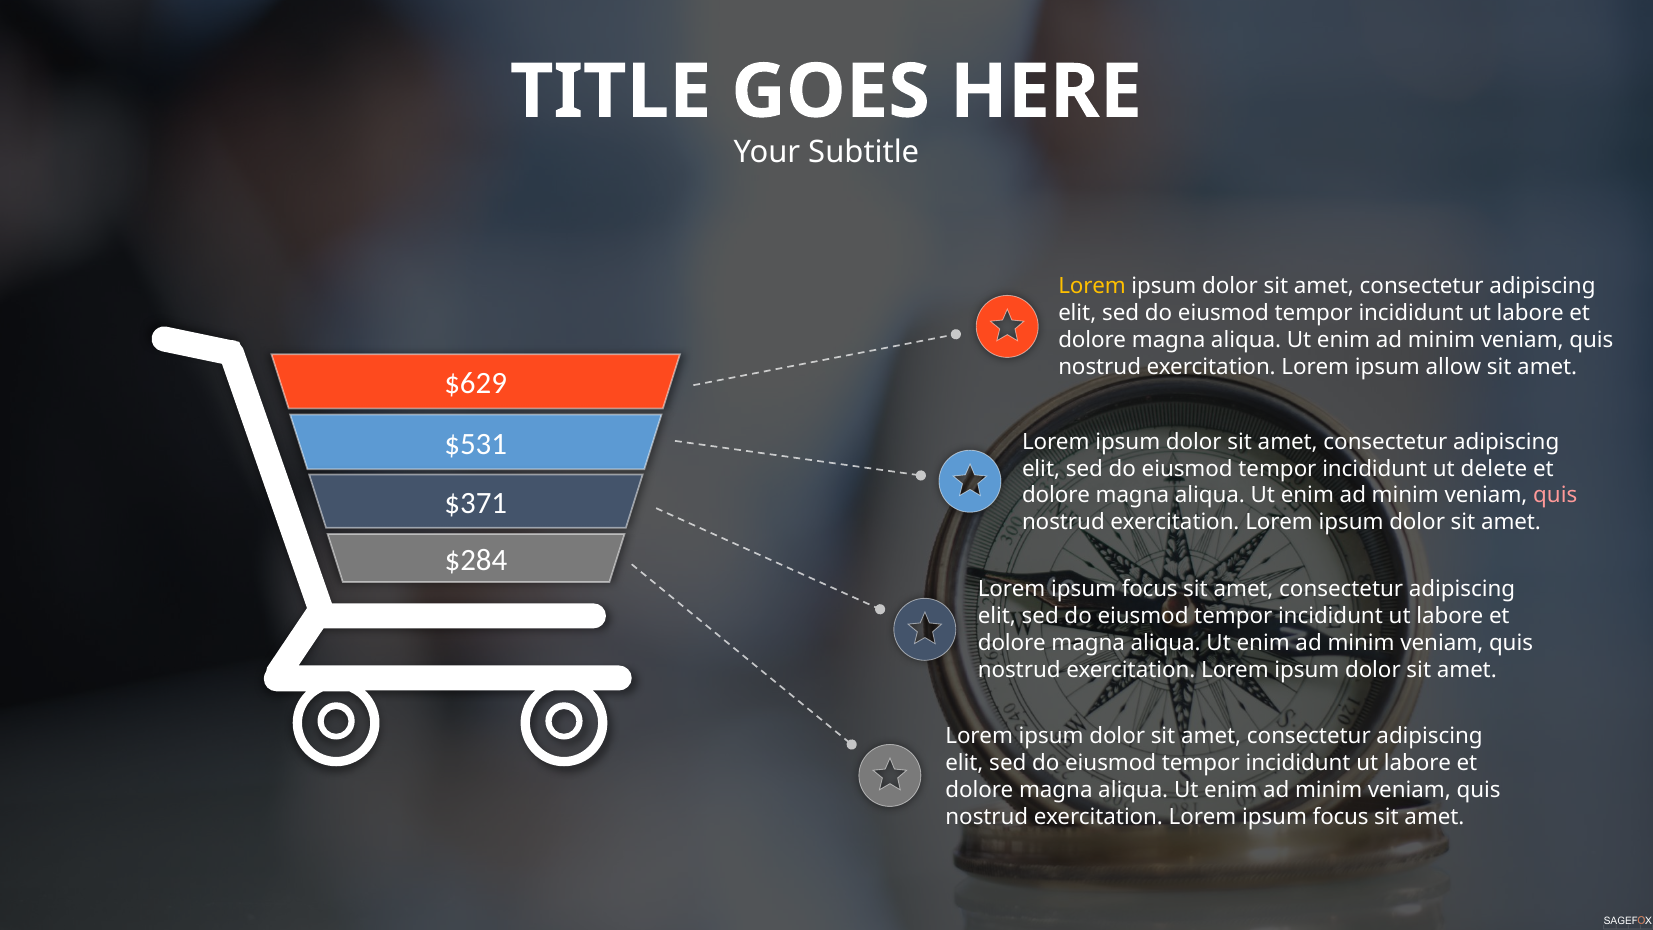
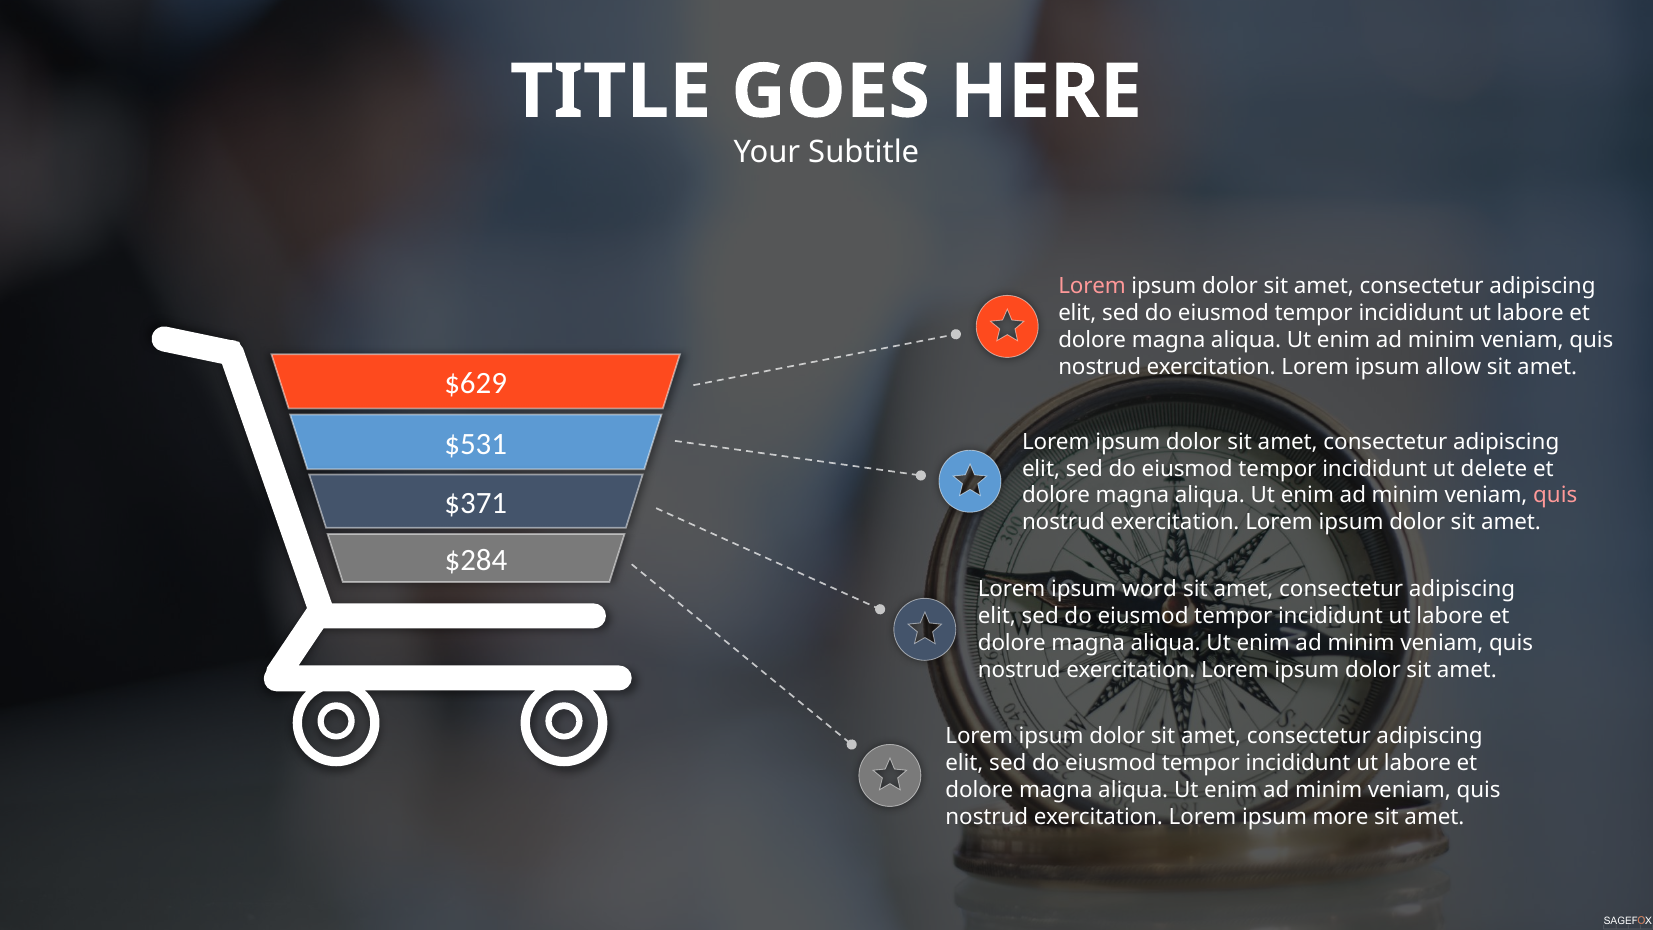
Lorem at (1092, 286) colour: yellow -> pink
focus at (1150, 589): focus -> word
exercitation Lorem ipsum focus: focus -> more
